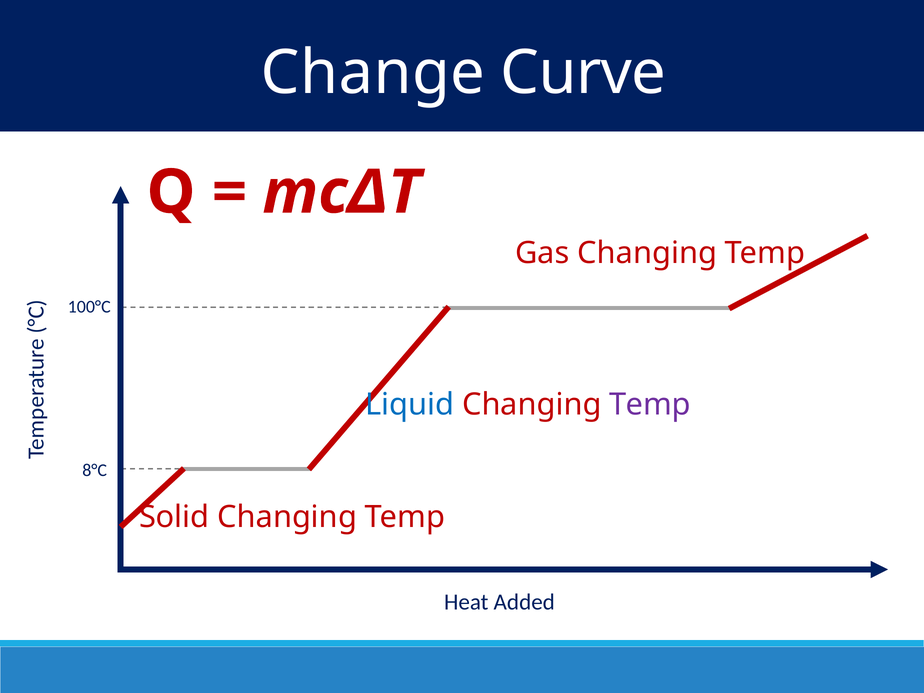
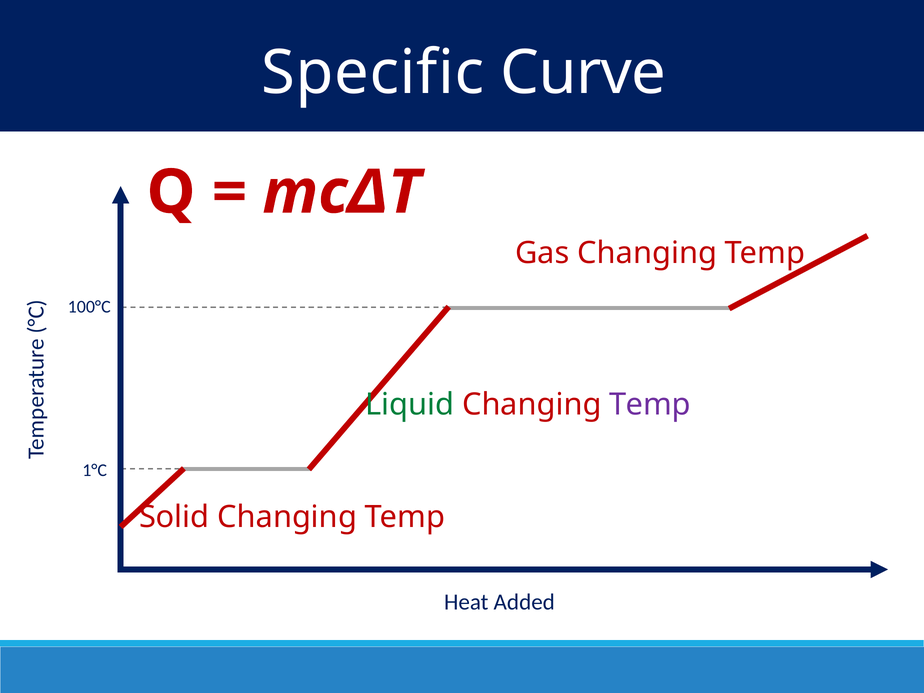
Change: Change -> Specific
Liquid colour: blue -> green
8°C: 8°C -> 1°C
